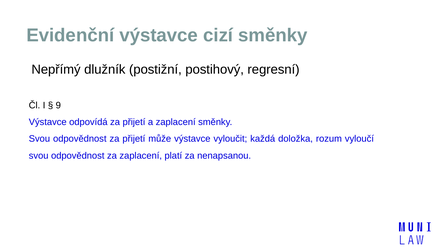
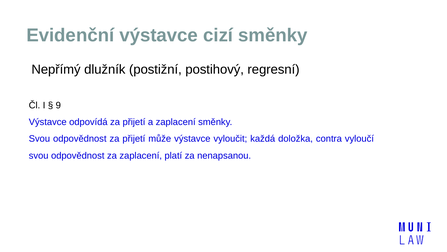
rozum: rozum -> contra
